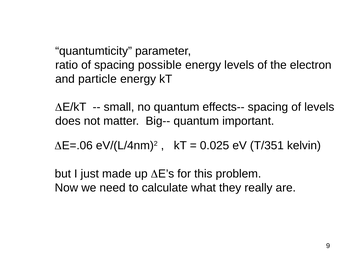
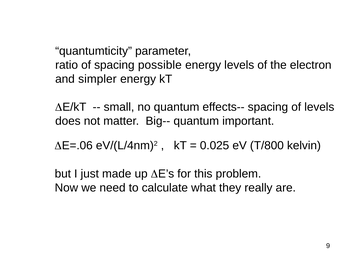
particle: particle -> simpler
T/351: T/351 -> T/800
